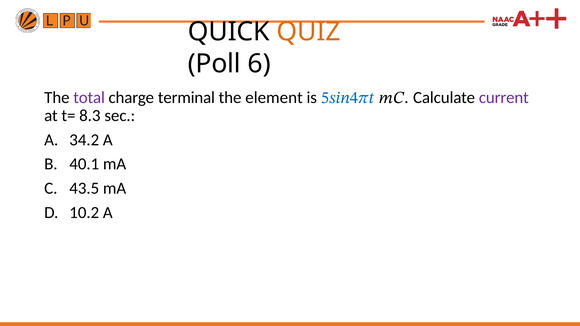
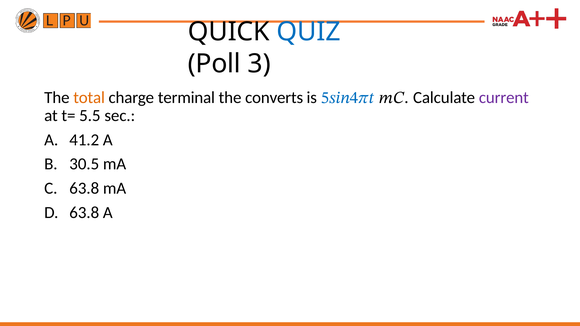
QUIZ colour: orange -> blue
6: 6 -> 3
total colour: purple -> orange
element: element -> converts
8.3: 8.3 -> 5.5
34.2: 34.2 -> 41.2
40.1: 40.1 -> 30.5
C 43.5: 43.5 -> 63.8
D 10.2: 10.2 -> 63.8
